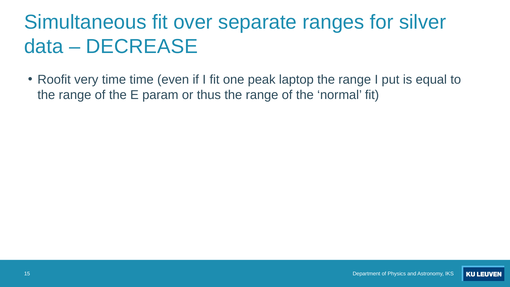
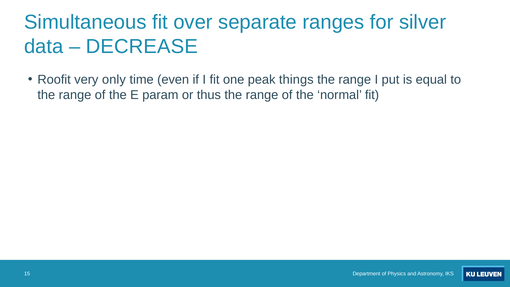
very time: time -> only
laptop: laptop -> things
